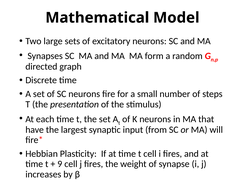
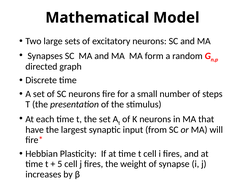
9: 9 -> 5
